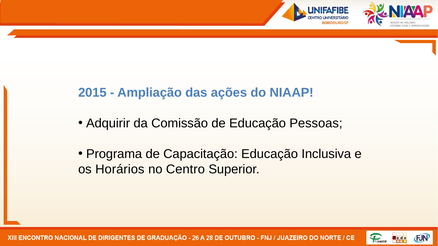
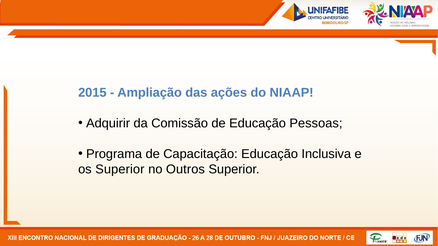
os Horários: Horários -> Superior
Centro: Centro -> Outros
